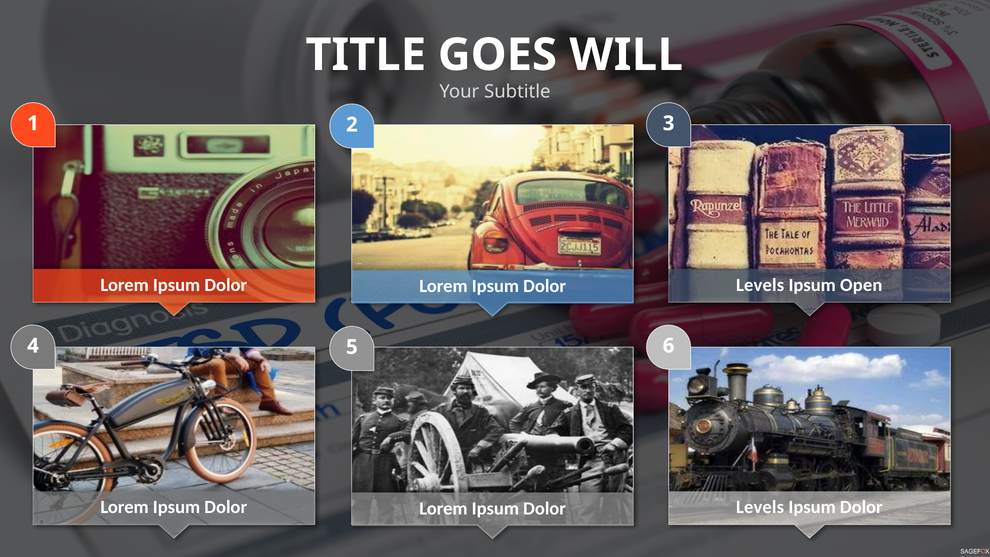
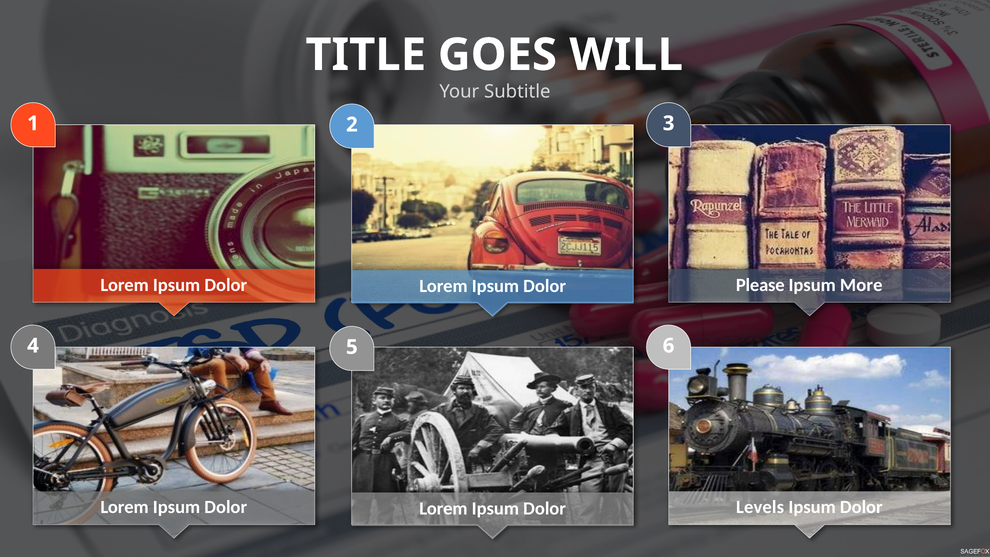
Levels at (760, 285): Levels -> Please
Open: Open -> More
